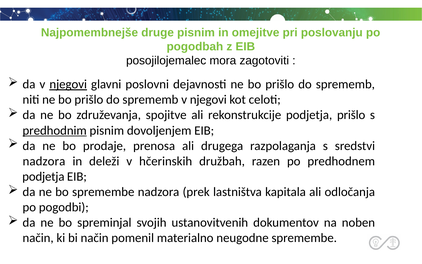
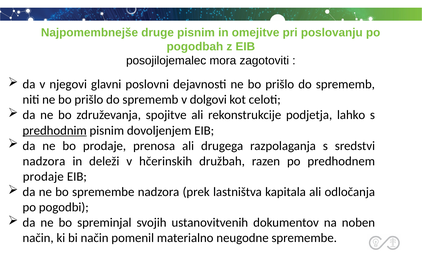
njegovi at (68, 84) underline: present -> none
sprememb v njegovi: njegovi -> dolgovi
podjetja prišlo: prišlo -> lahko
podjetja at (43, 176): podjetja -> prodaje
